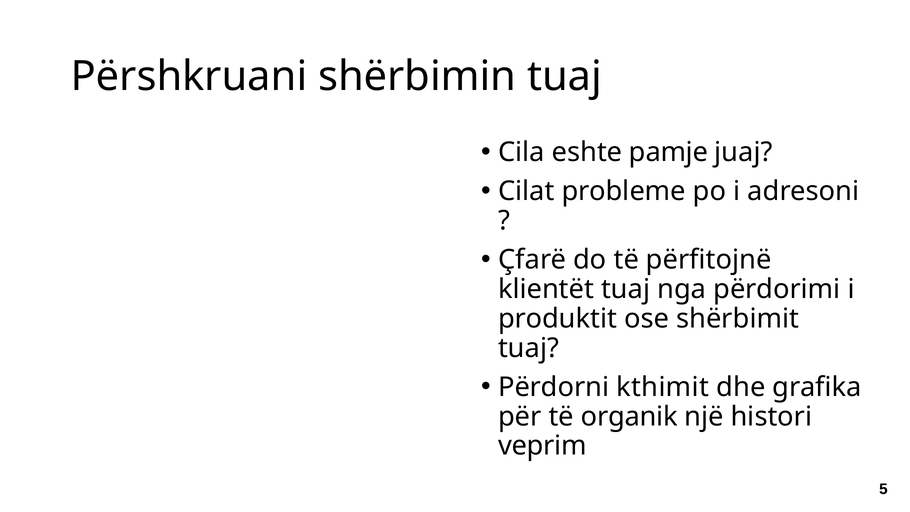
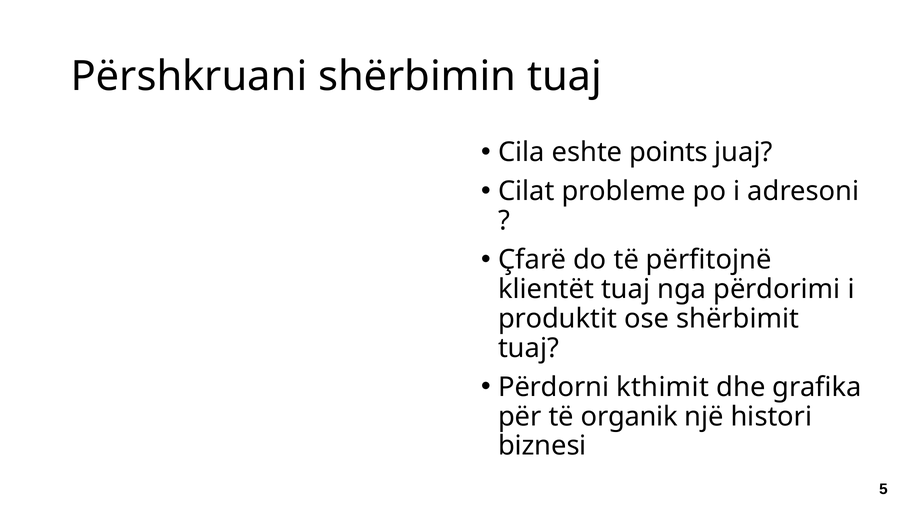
pamje: pamje -> points
veprim: veprim -> biznesi
